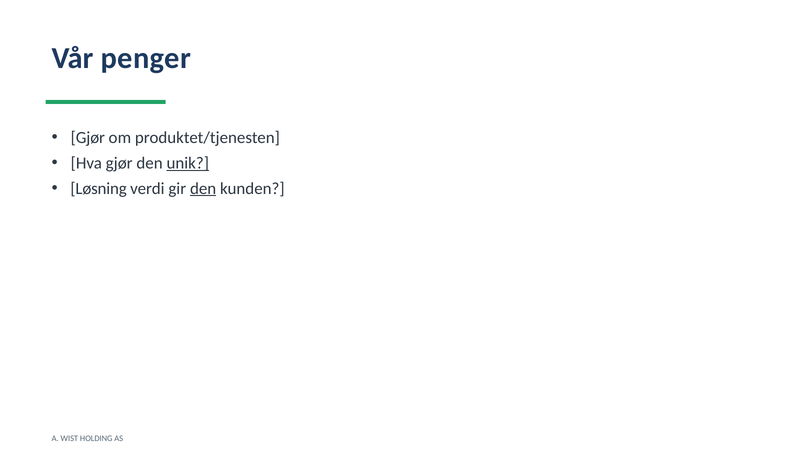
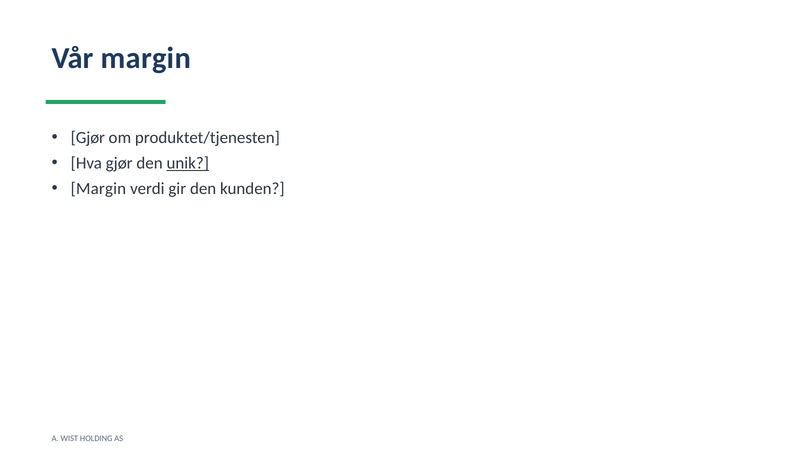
Vår penger: penger -> margin
Løsning at (99, 188): Løsning -> Margin
den at (203, 188) underline: present -> none
